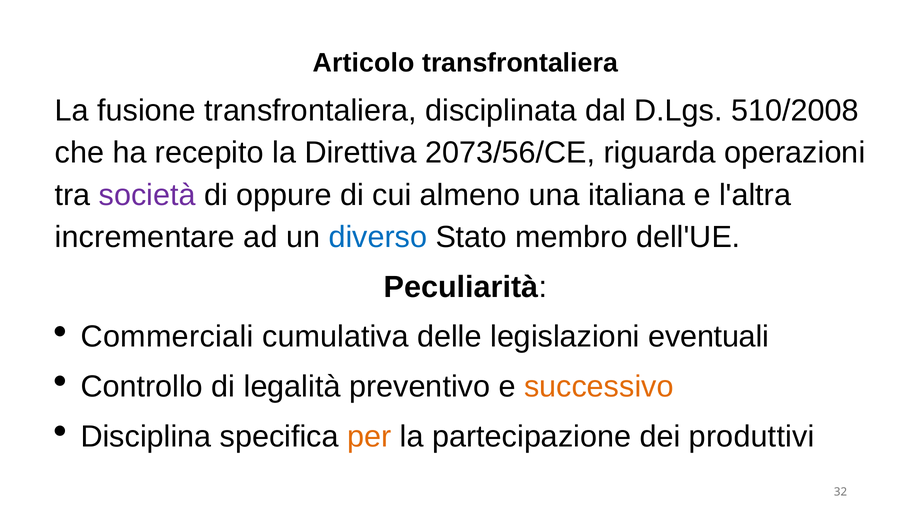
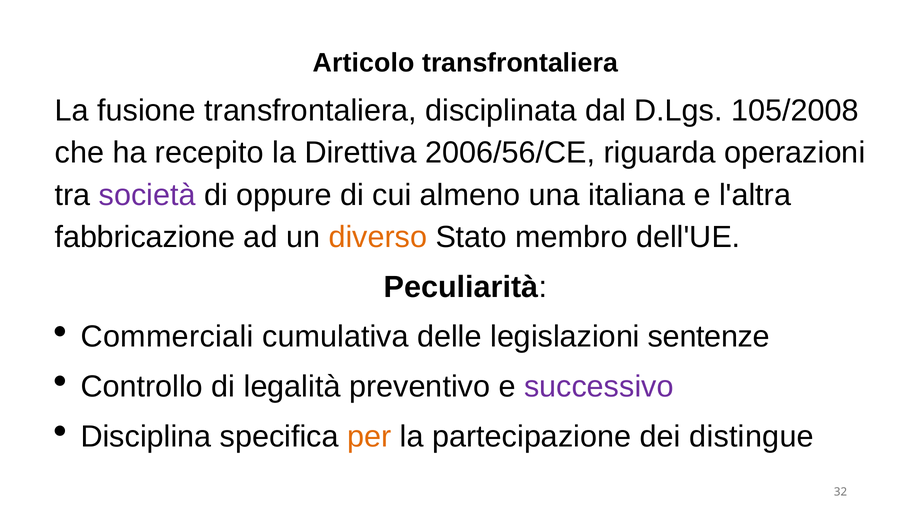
510/2008: 510/2008 -> 105/2008
2073/56/CE: 2073/56/CE -> 2006/56/CE
incrementare: incrementare -> fabbricazione
diverso colour: blue -> orange
eventuali: eventuali -> sentenze
successivo colour: orange -> purple
produttivi: produttivi -> distingue
